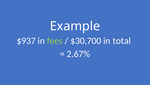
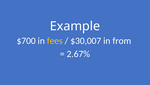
$937: $937 -> $700
fees colour: light green -> yellow
$30,700: $30,700 -> $30,007
total: total -> from
